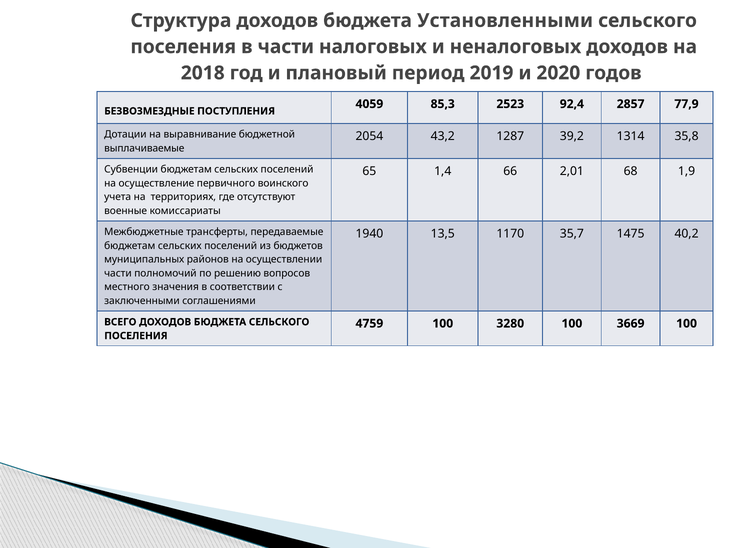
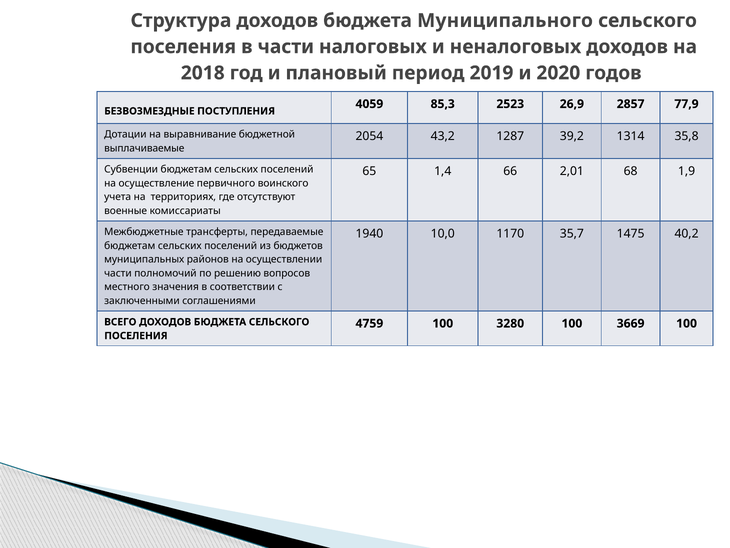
Установленными: Установленными -> Муниципального
92,4: 92,4 -> 26,9
13,5: 13,5 -> 10,0
